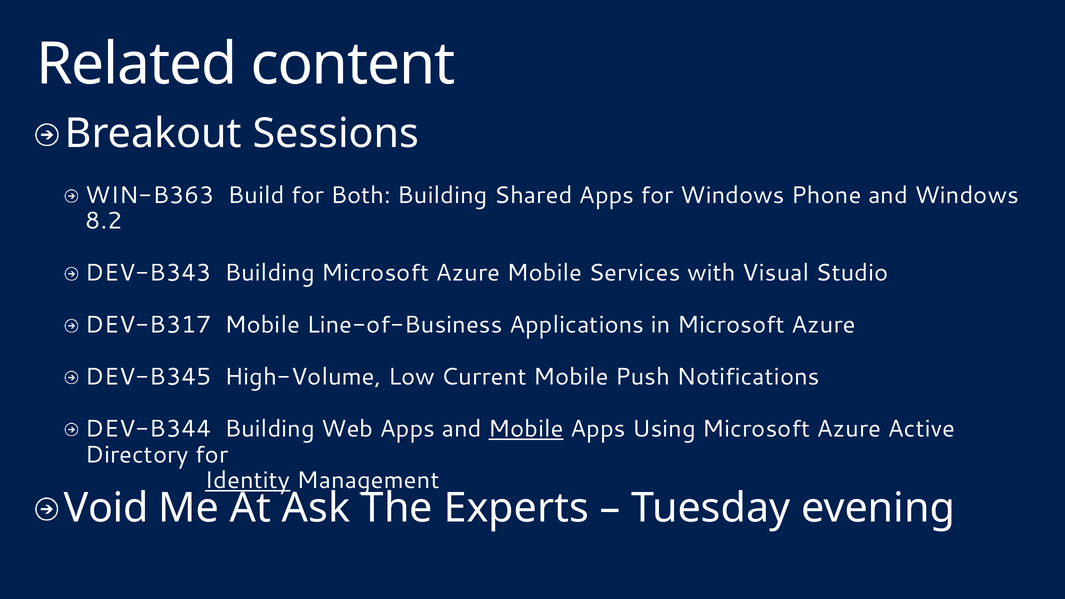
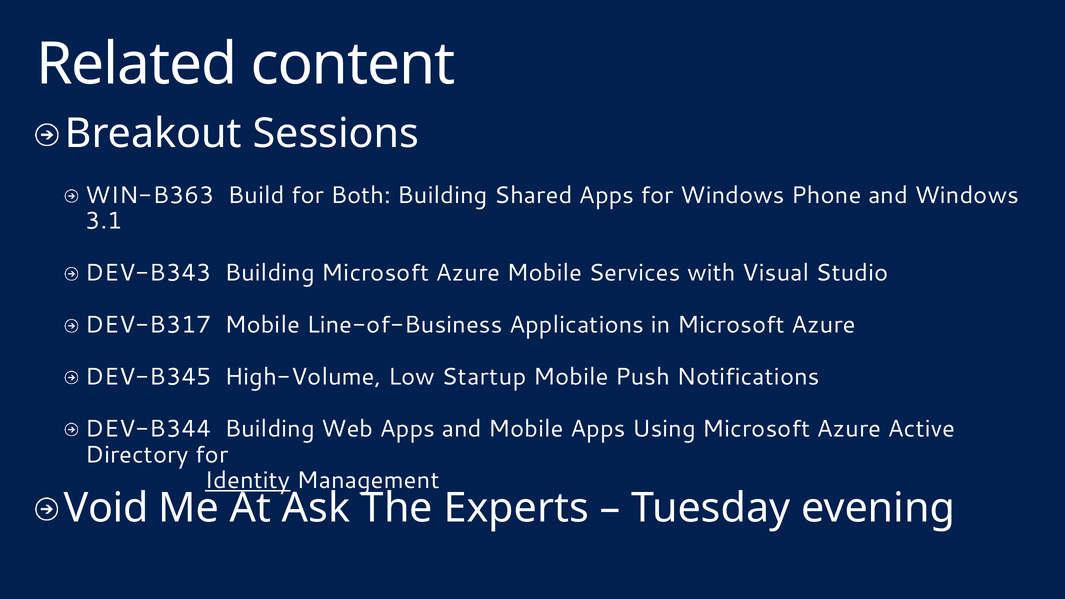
8.2: 8.2 -> 3.1
Current: Current -> Startup
Mobile at (526, 429) underline: present -> none
